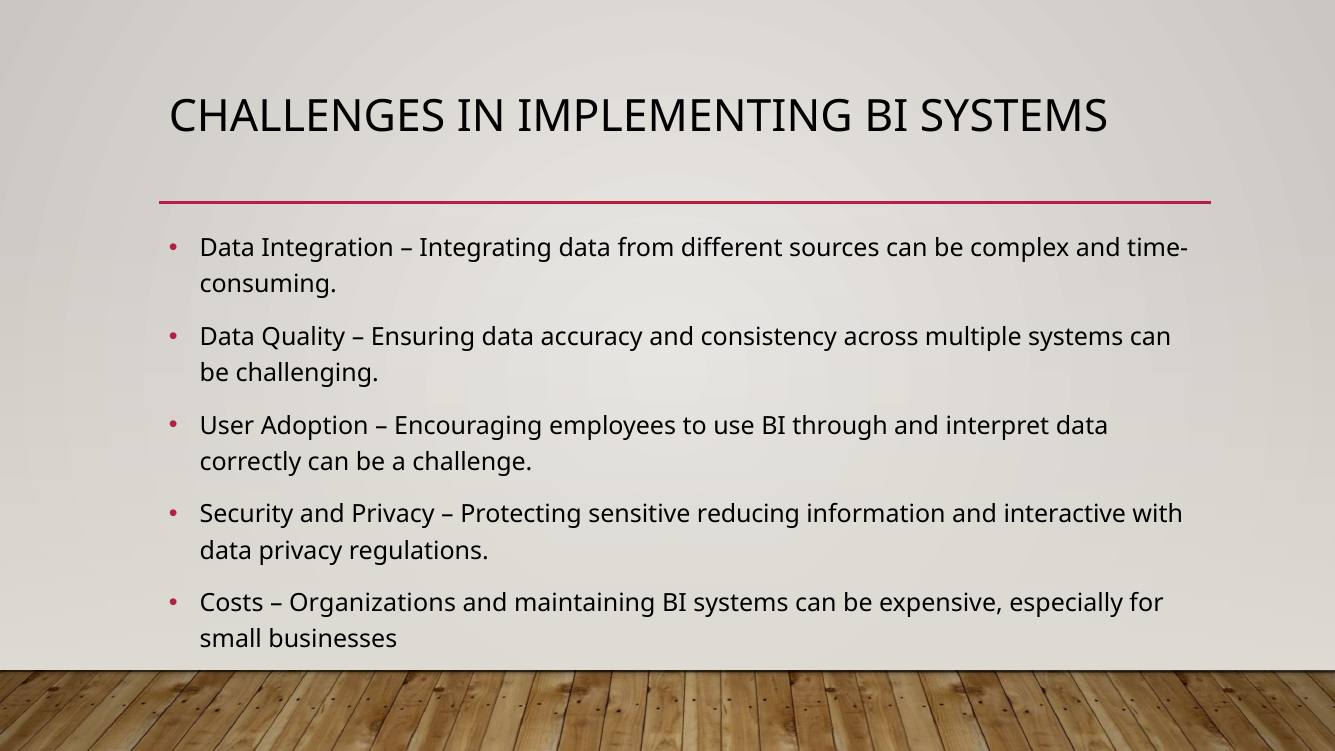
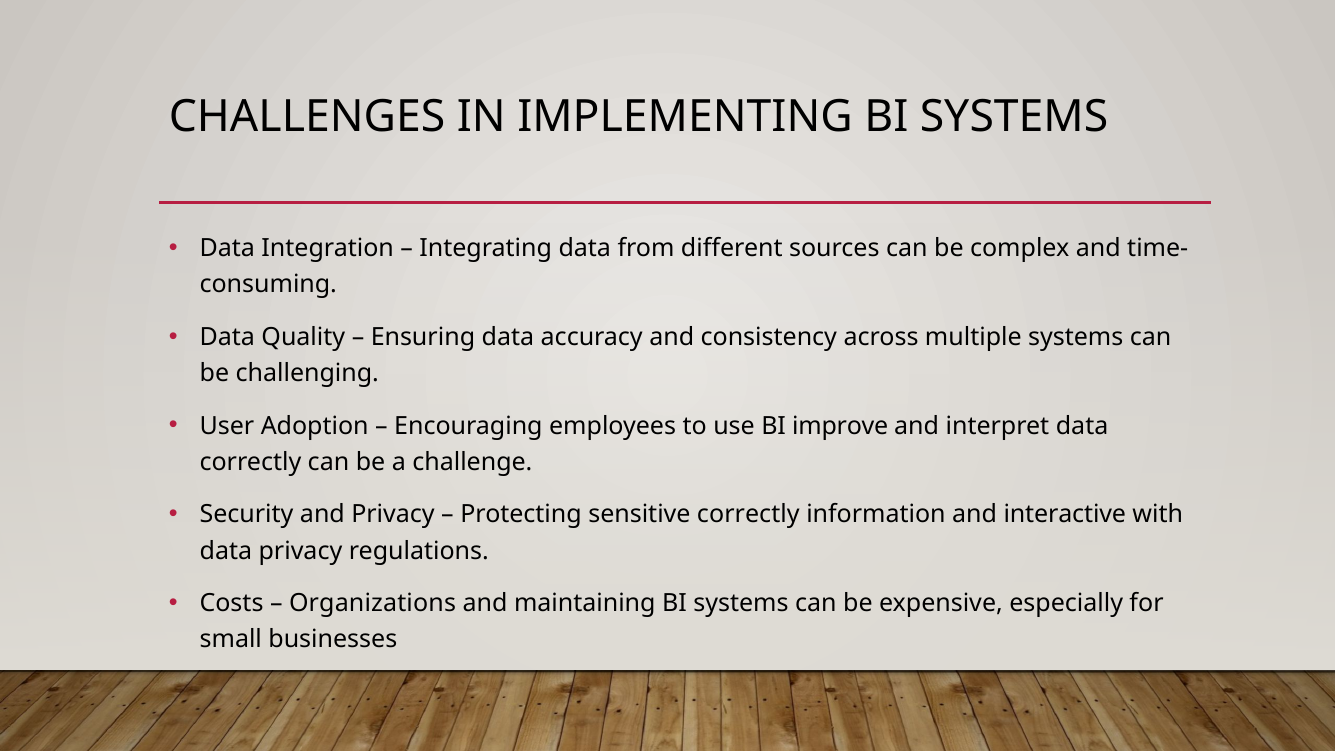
through: through -> improve
sensitive reducing: reducing -> correctly
